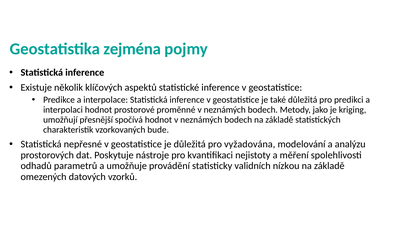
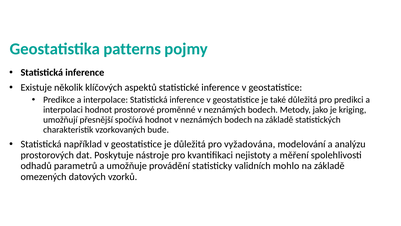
zejména: zejména -> patterns
nepřesné: nepřesné -> například
nízkou: nízkou -> mohlo
